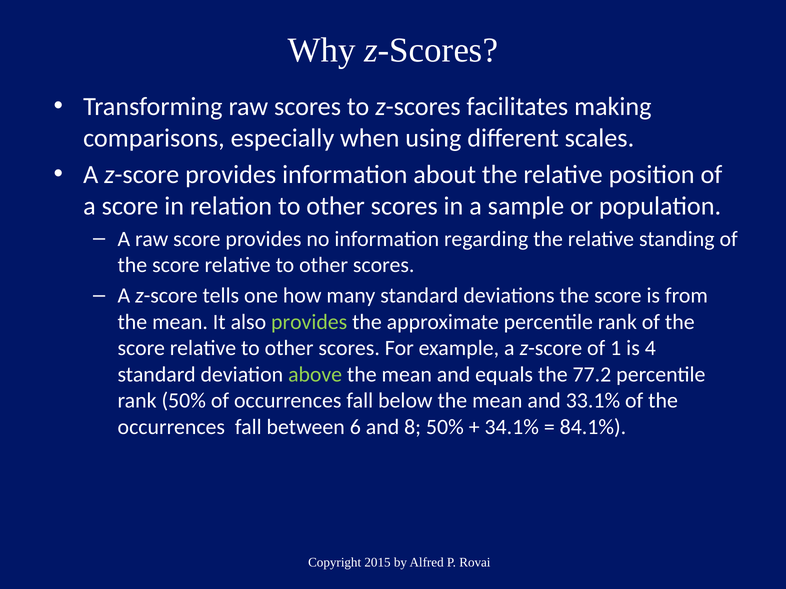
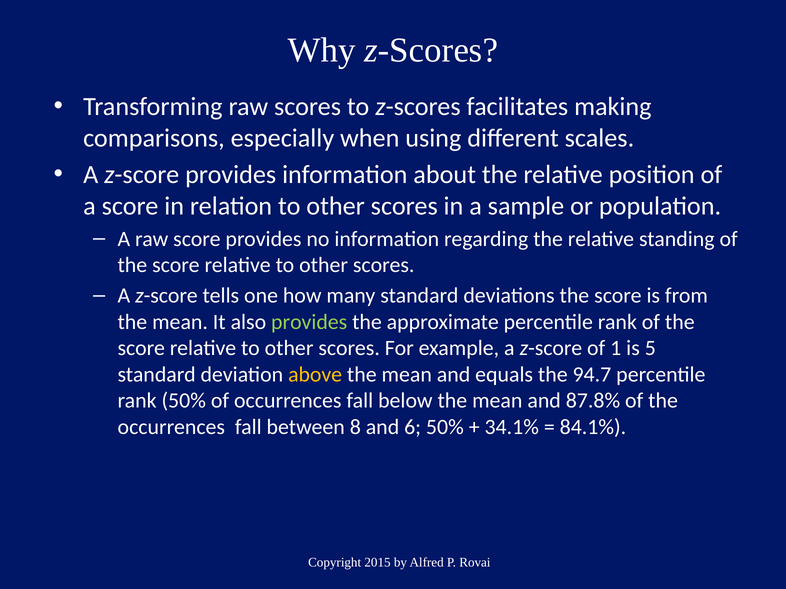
4: 4 -> 5
above colour: light green -> yellow
77.2: 77.2 -> 94.7
33.1%: 33.1% -> 87.8%
6: 6 -> 8
8: 8 -> 6
